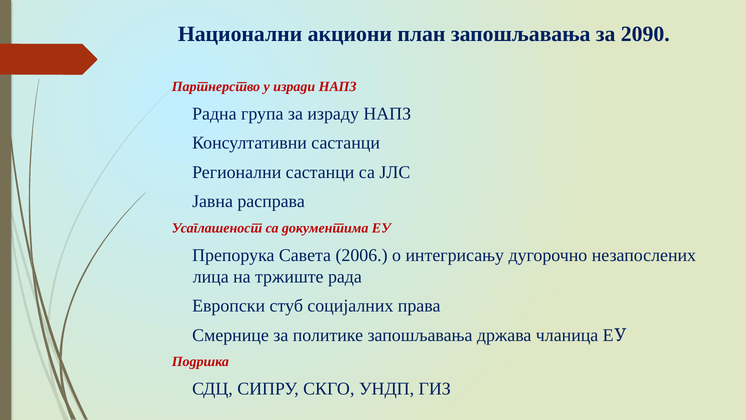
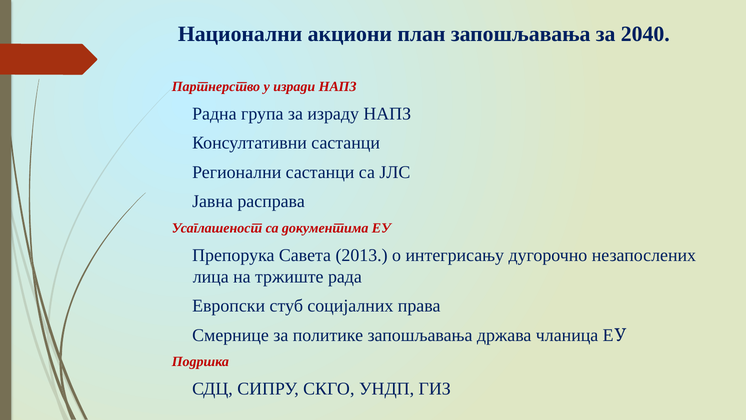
2090: 2090 -> 2040
2006: 2006 -> 2013
